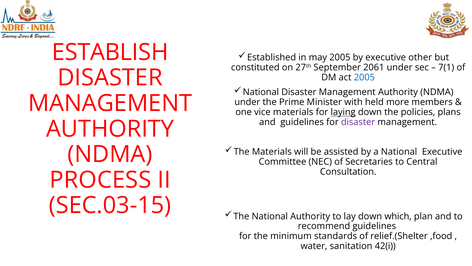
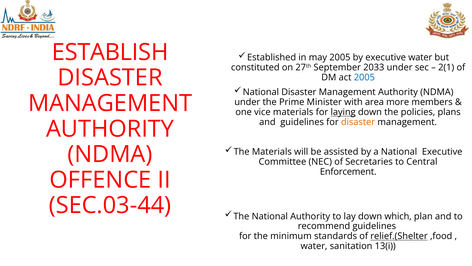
executive other: other -> water
2061: 2061 -> 2033
7(1: 7(1 -> 2(1
held: held -> area
disaster at (358, 122) colour: purple -> orange
Consultation: Consultation -> Enforcement
PROCESS: PROCESS -> OFFENCE
SEC.03-15: SEC.03-15 -> SEC.03-44
relief.(Shelter underline: none -> present
42(i: 42(i -> 13(i
